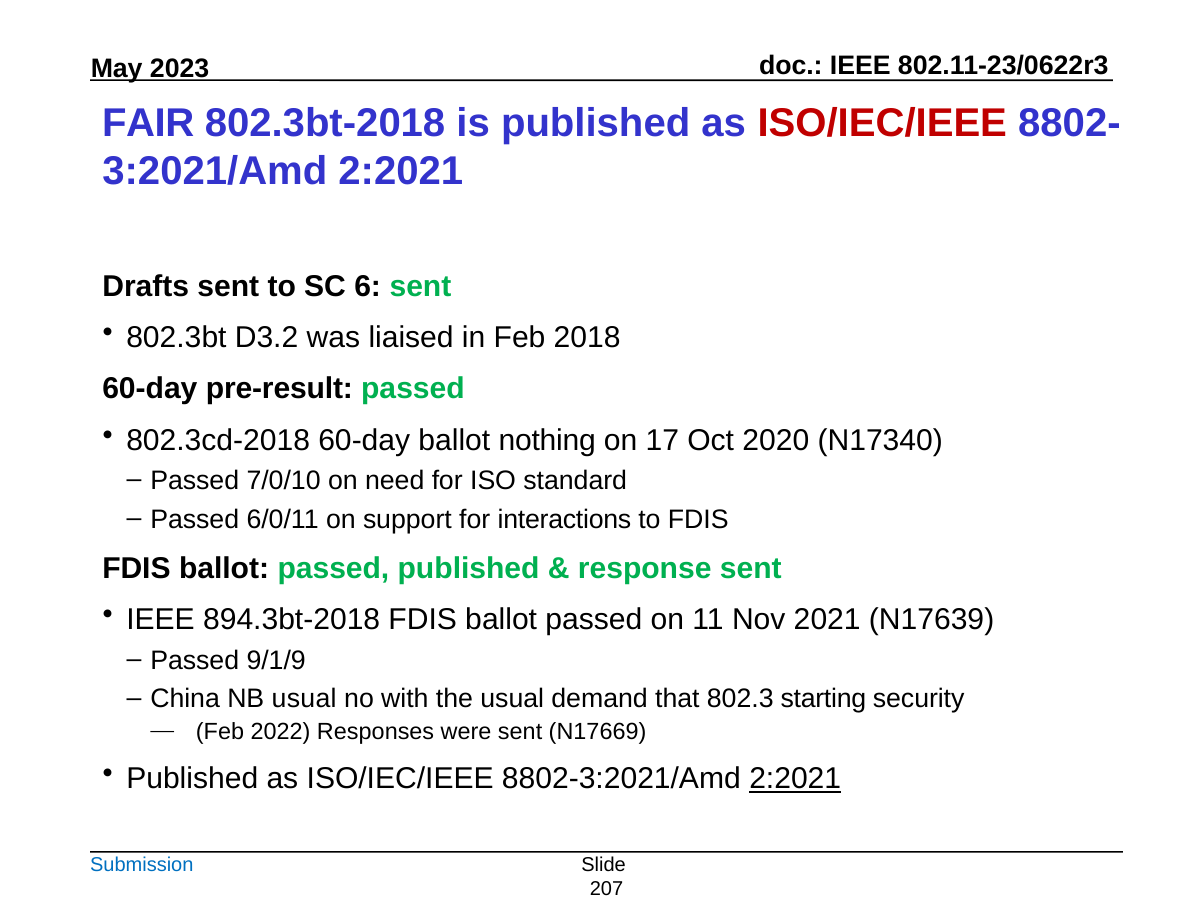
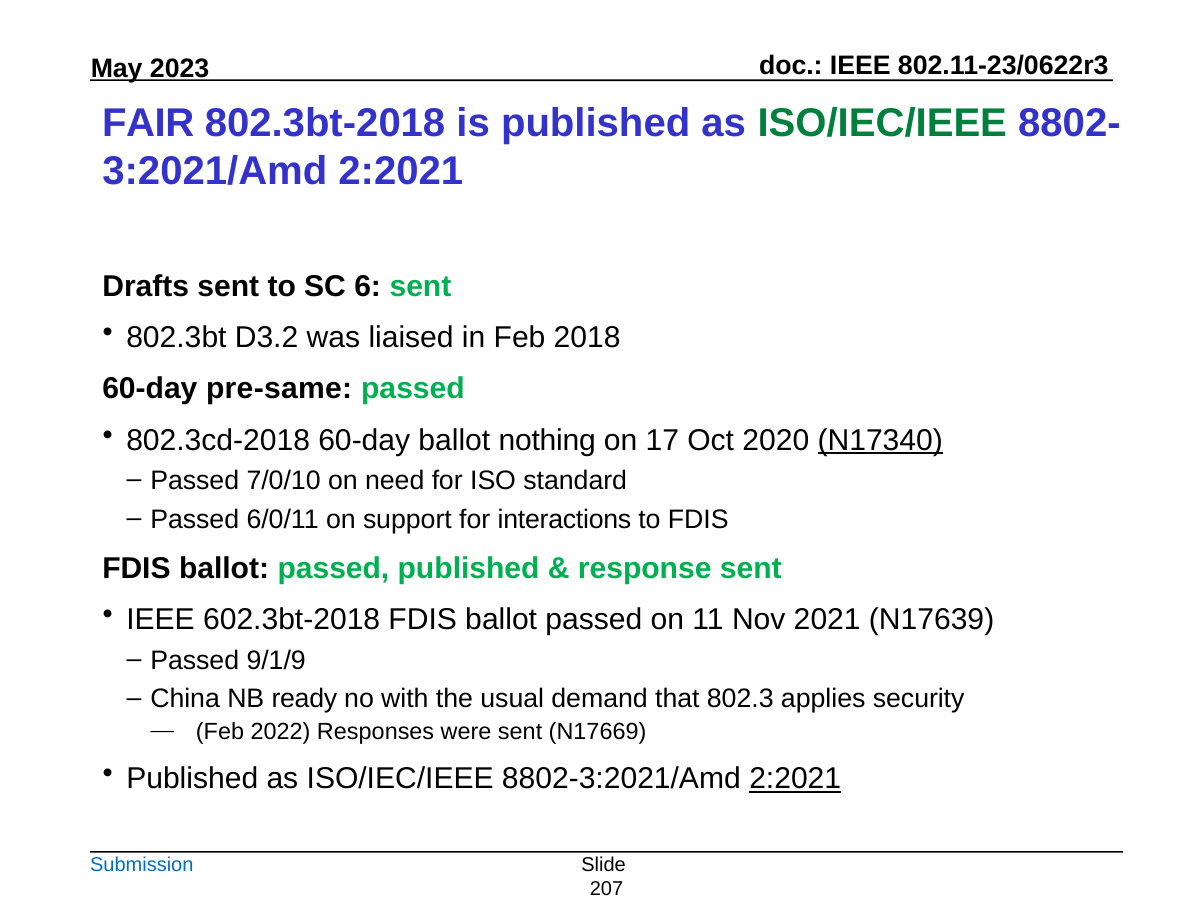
ISO/IEC/IEEE at (882, 123) colour: red -> green
pre-result: pre-result -> pre-same
N17340 underline: none -> present
894.3bt-2018: 894.3bt-2018 -> 602.3bt-2018
NB usual: usual -> ready
starting: starting -> applies
